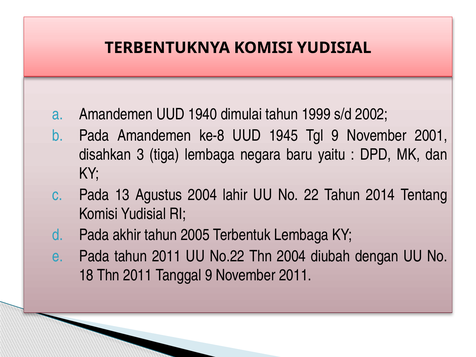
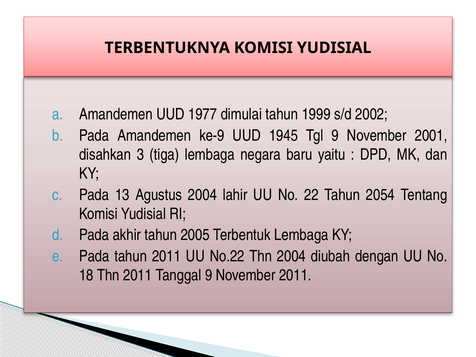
1940: 1940 -> 1977
ke-8: ke-8 -> ke-9
2014: 2014 -> 2054
